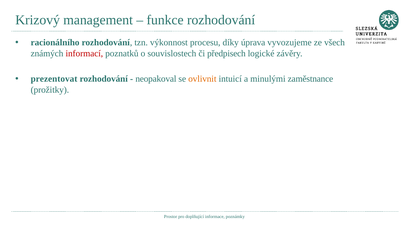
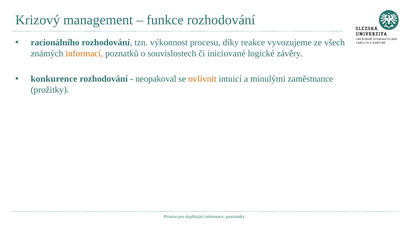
úprava: úprava -> reakce
informací colour: red -> orange
předpisech: předpisech -> iniciované
prezentovat: prezentovat -> konkurence
